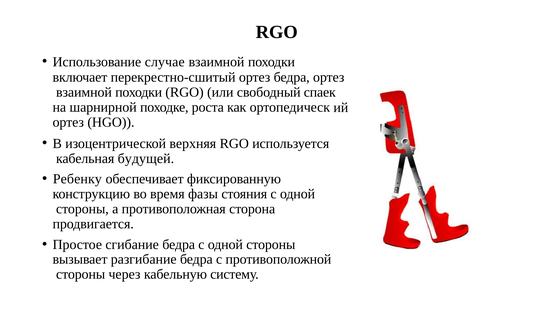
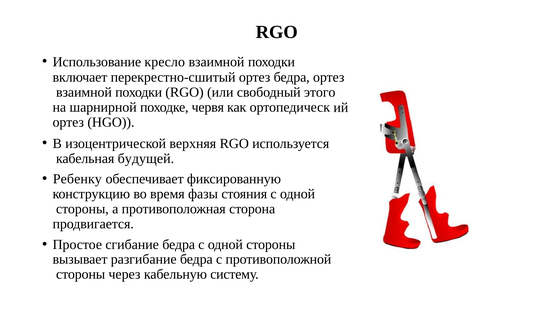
случае: случае -> кресло
спаек: спаек -> этого
роста: роста -> червя
